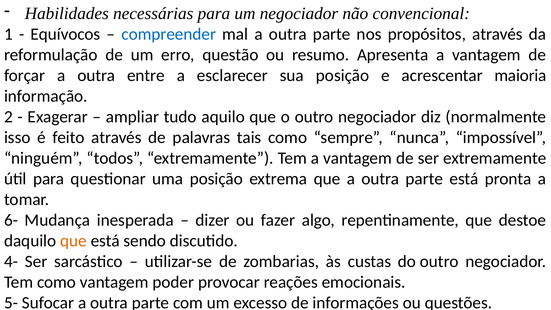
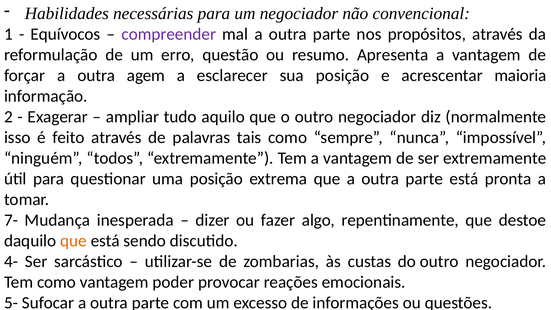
compreender colour: blue -> purple
entre: entre -> agem
6-: 6- -> 7-
